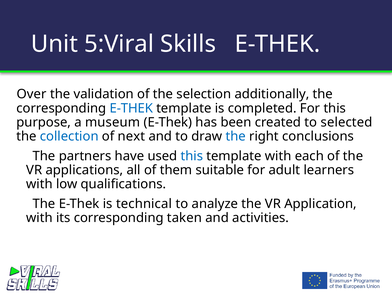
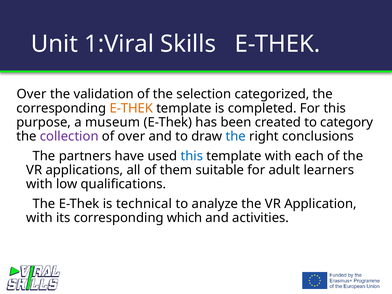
5:Viral: 5:Viral -> 1:Viral
additionally: additionally -> categorized
E-THEK at (131, 108) colour: blue -> orange
selected: selected -> category
collection colour: blue -> purple
of next: next -> over
taken: taken -> which
